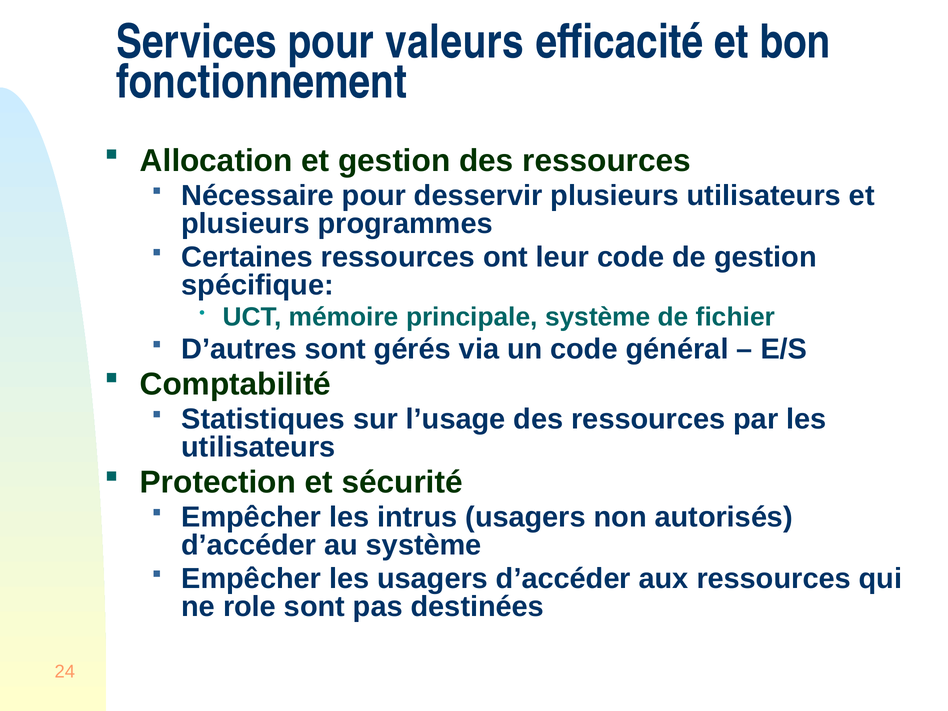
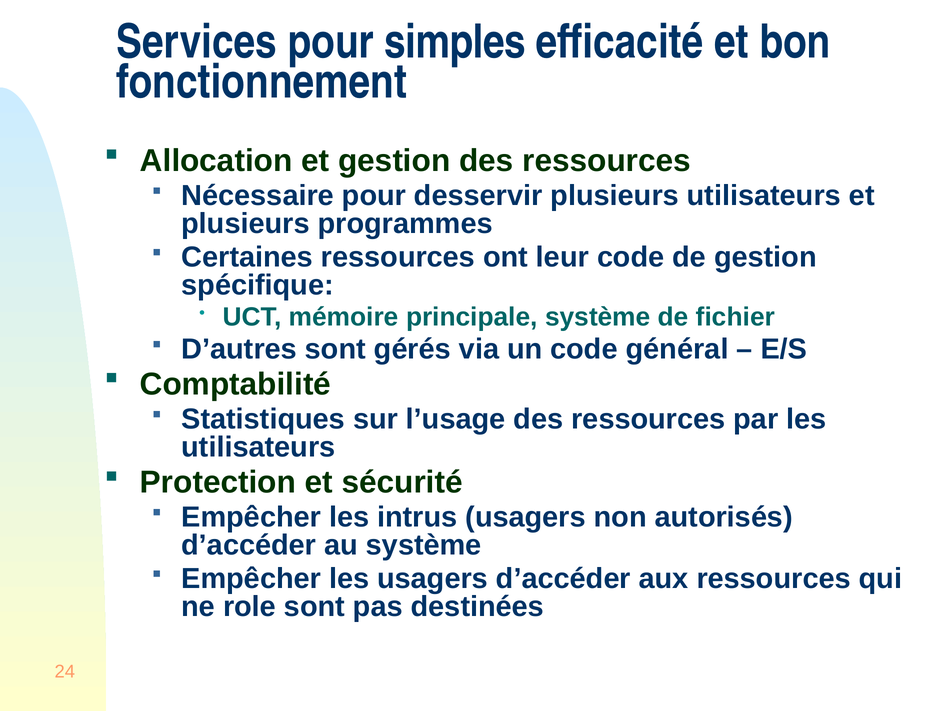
valeurs: valeurs -> simples
